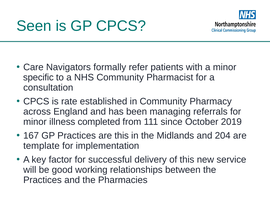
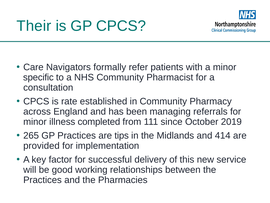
Seen: Seen -> Their
167: 167 -> 265
are this: this -> tips
204: 204 -> 414
template: template -> provided
